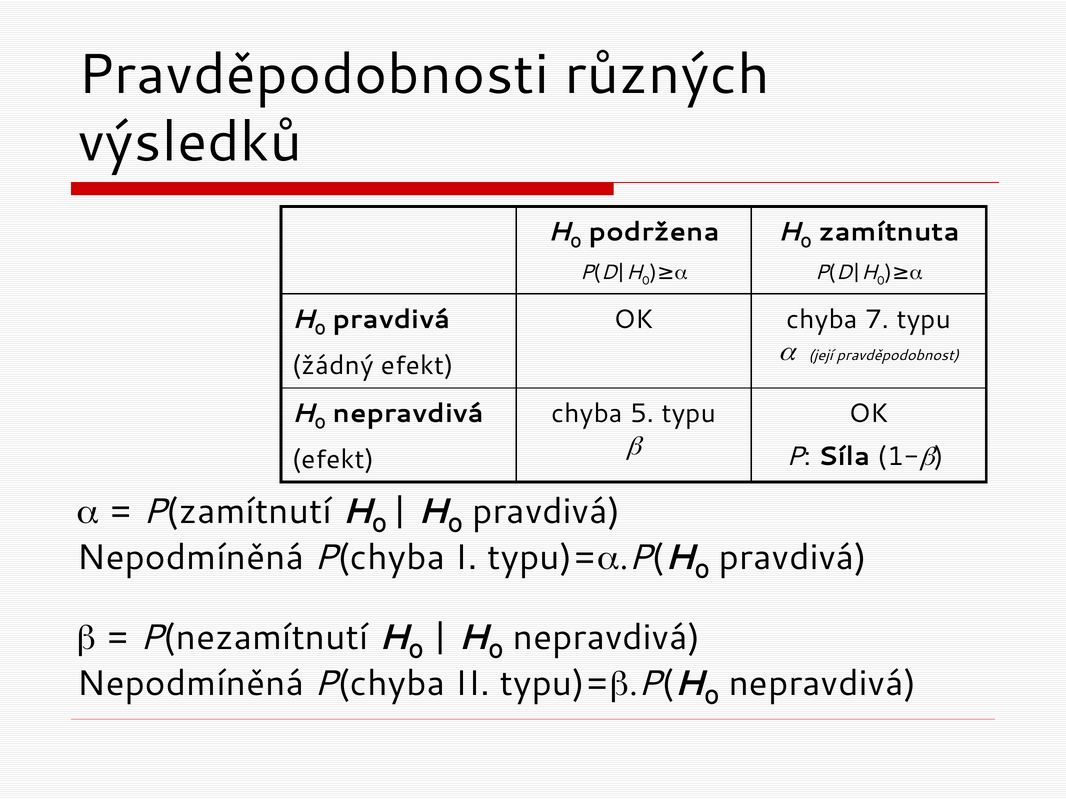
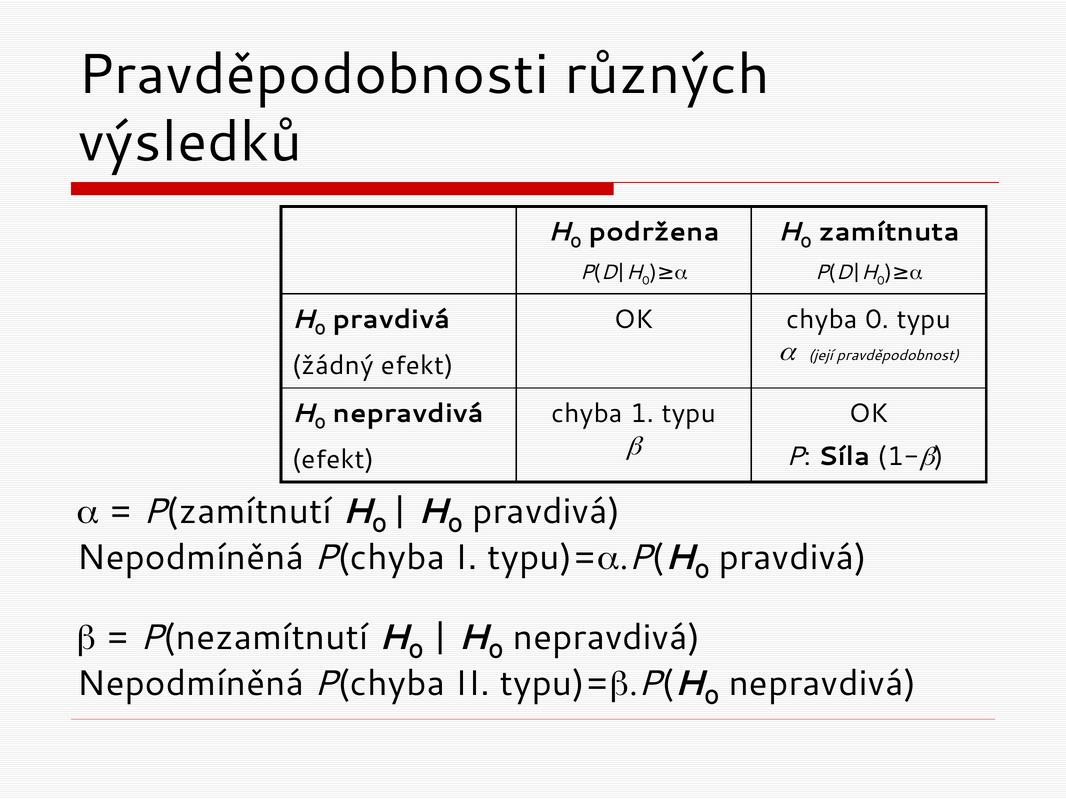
chyba 7: 7 -> 0
5: 5 -> 1
